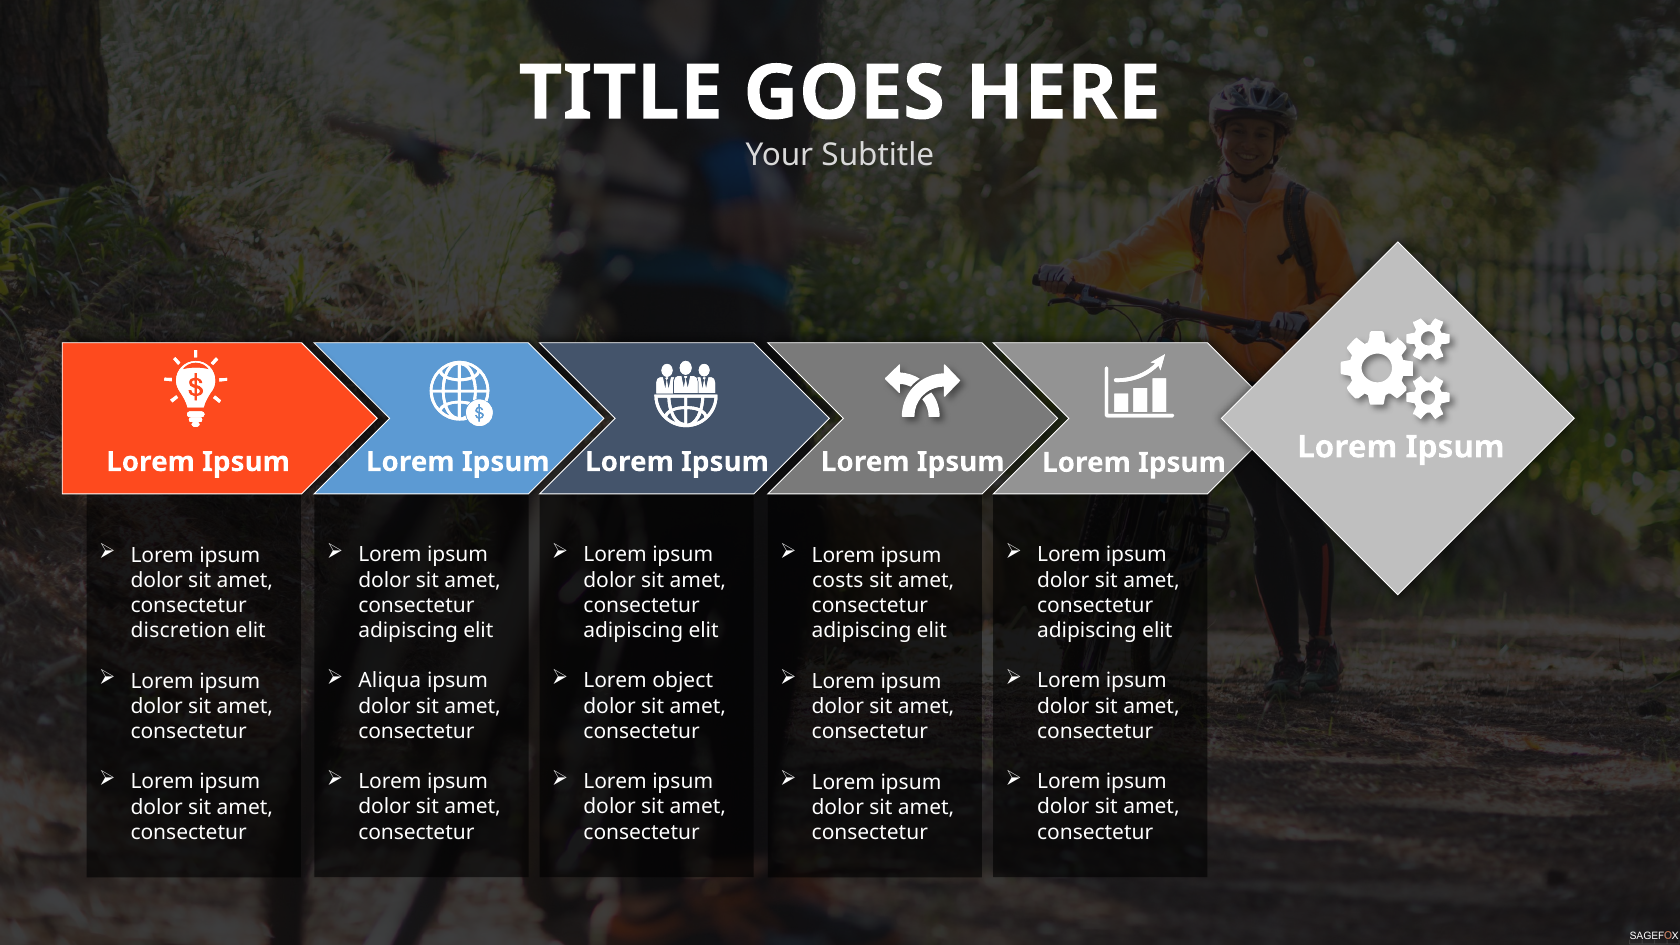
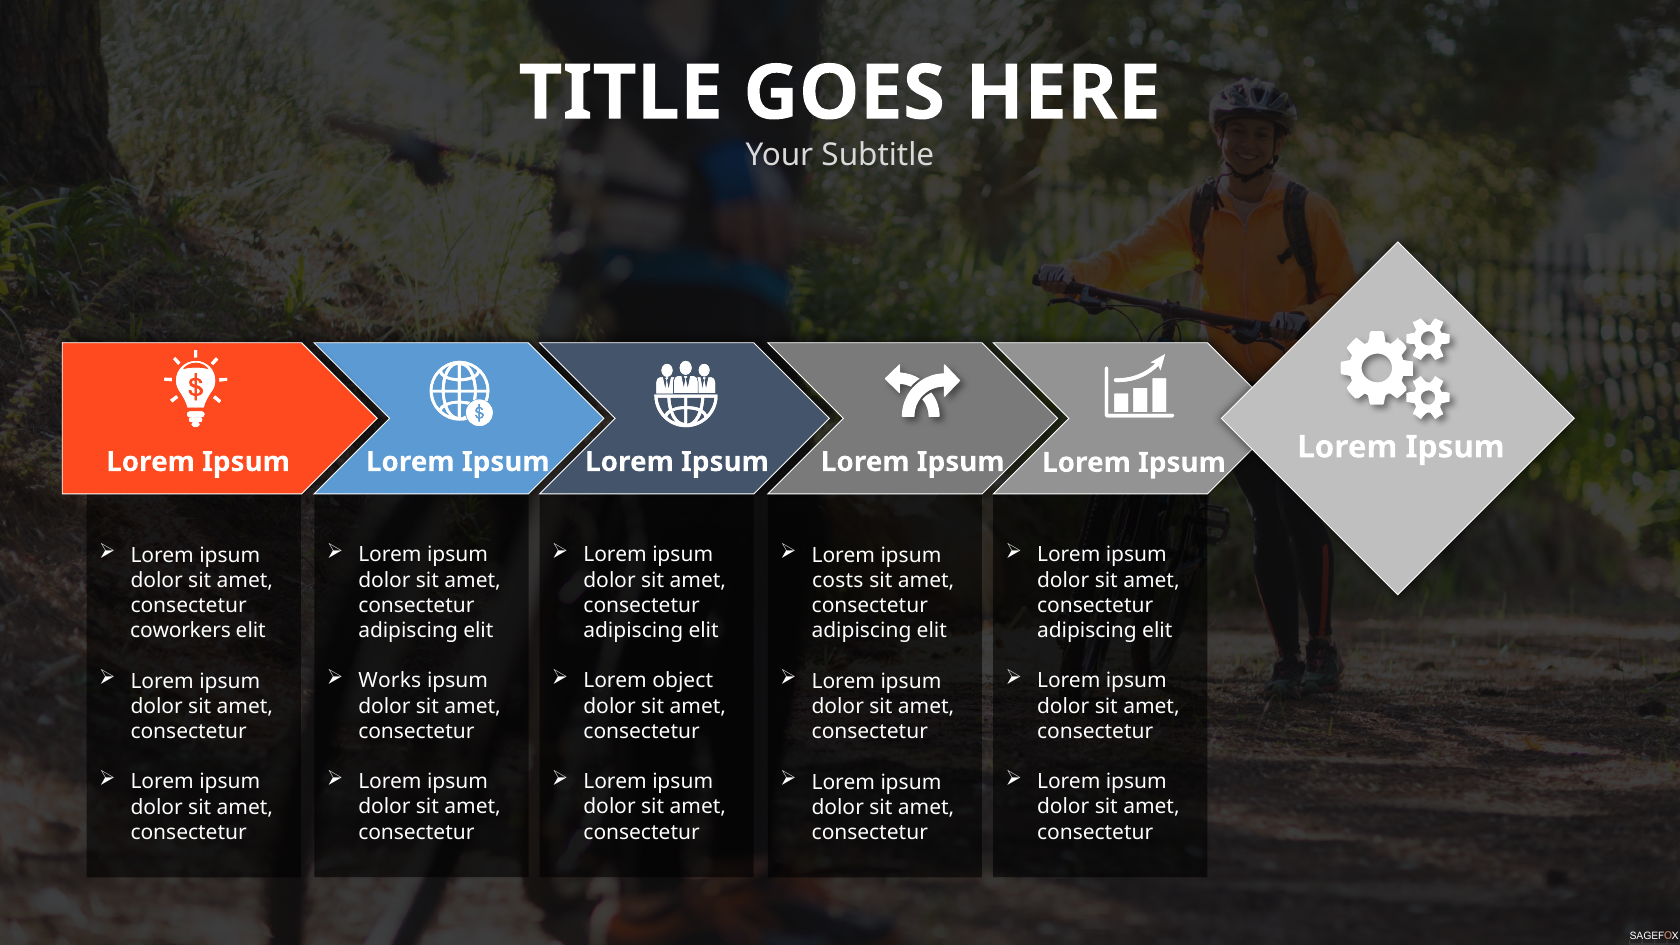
discretion: discretion -> coworkers
Aliqua: Aliqua -> Works
